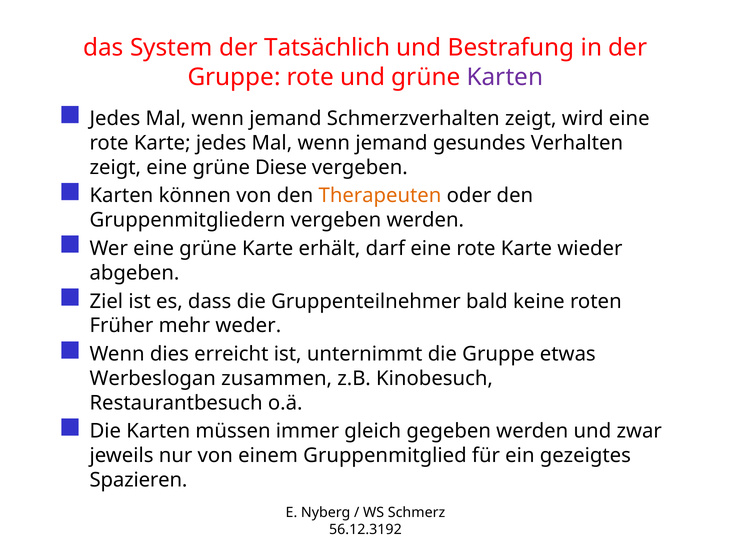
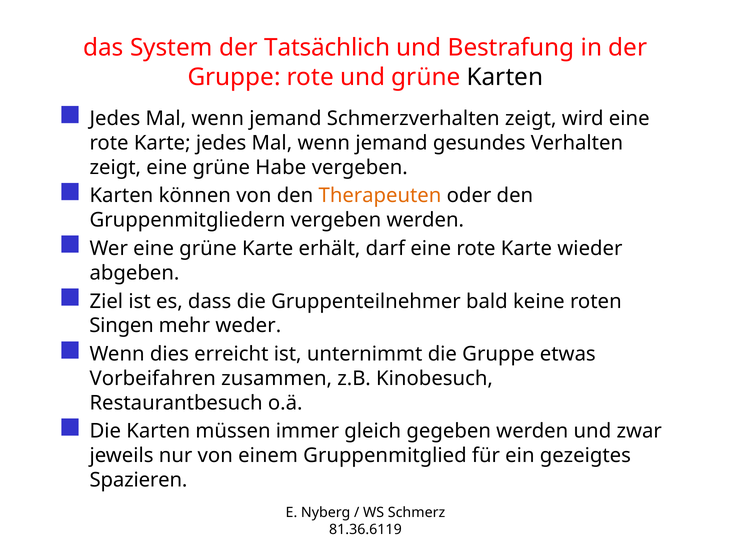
Karten at (505, 77) colour: purple -> black
Diese: Diese -> Habe
Früher: Früher -> Singen
Werbeslogan: Werbeslogan -> Vorbeifahren
56.12.3192: 56.12.3192 -> 81.36.6119
